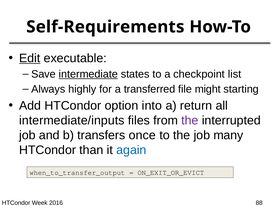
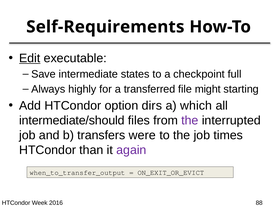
intermediate underline: present -> none
list: list -> full
into: into -> dirs
return: return -> which
intermediate/inputs: intermediate/inputs -> intermediate/should
once: once -> were
many: many -> times
again colour: blue -> purple
